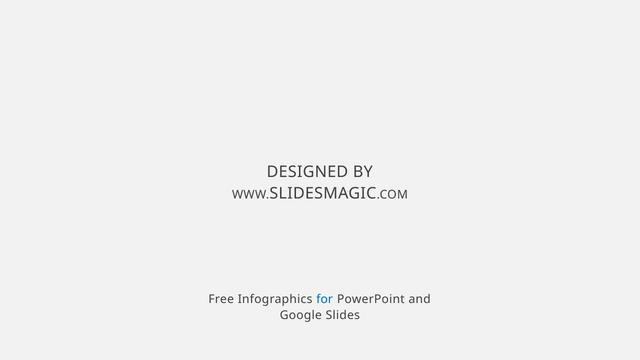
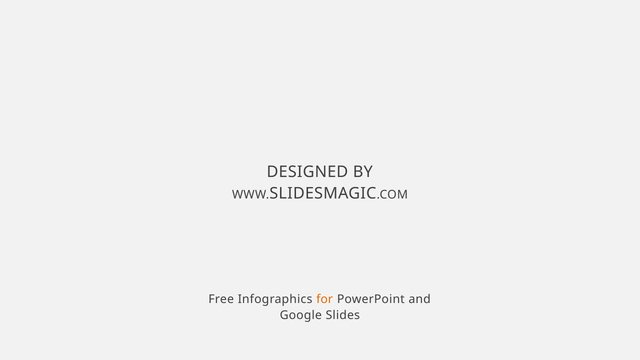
for colour: blue -> orange
